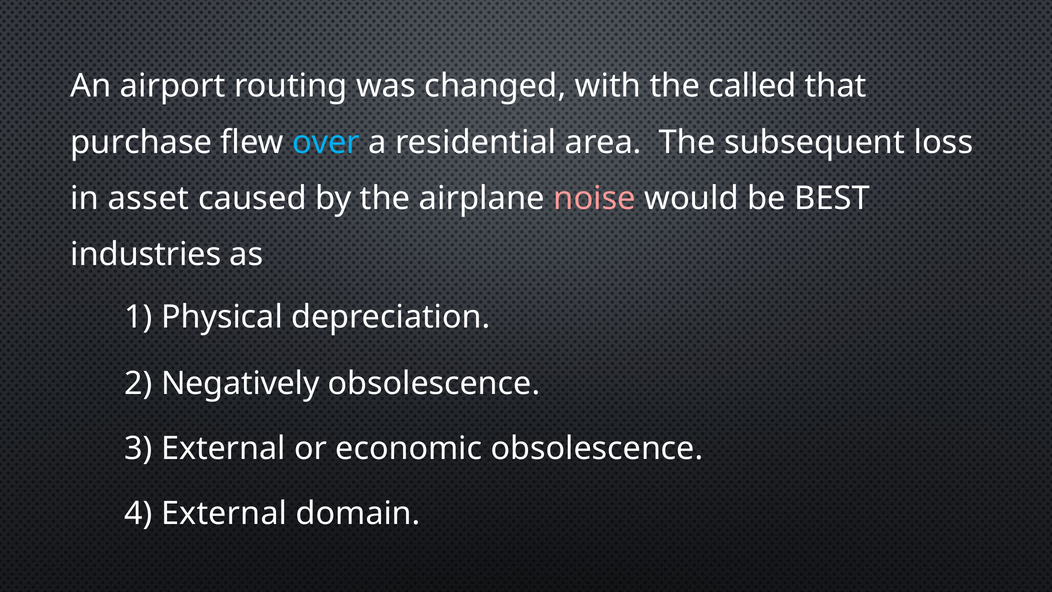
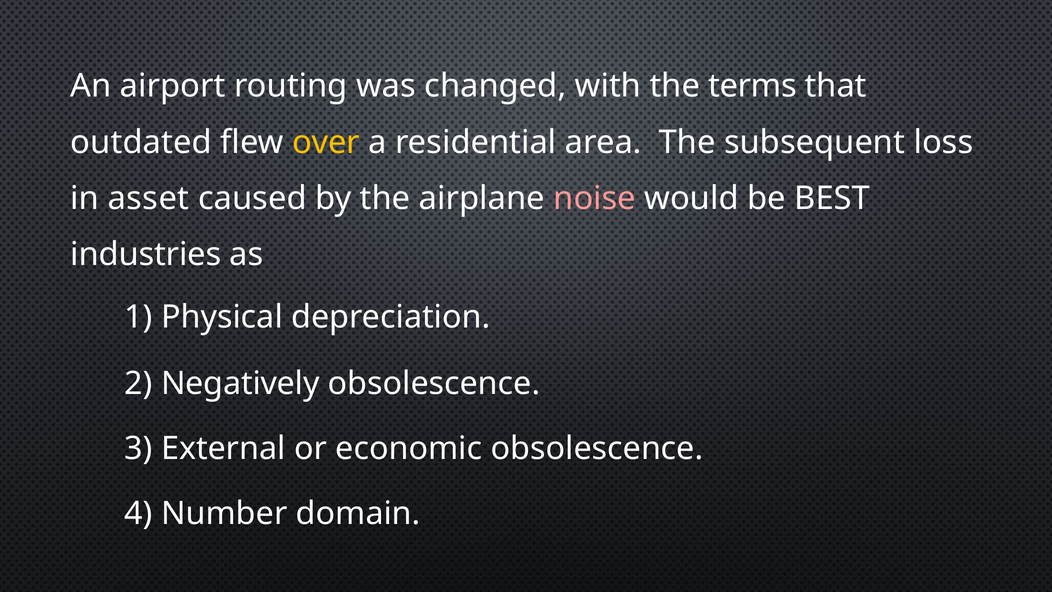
called: called -> terms
purchase: purchase -> outdated
over colour: light blue -> yellow
4 External: External -> Number
